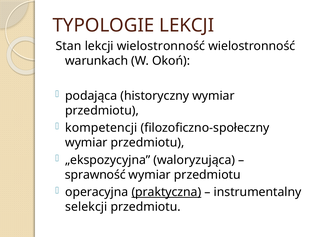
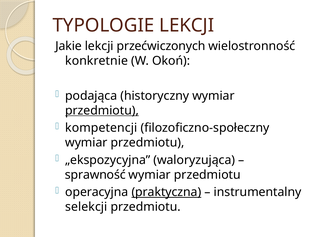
Stan: Stan -> Jakie
lekcji wielostronność: wielostronność -> przećwiczonych
warunkach: warunkach -> konkretnie
przedmiotu at (102, 110) underline: none -> present
